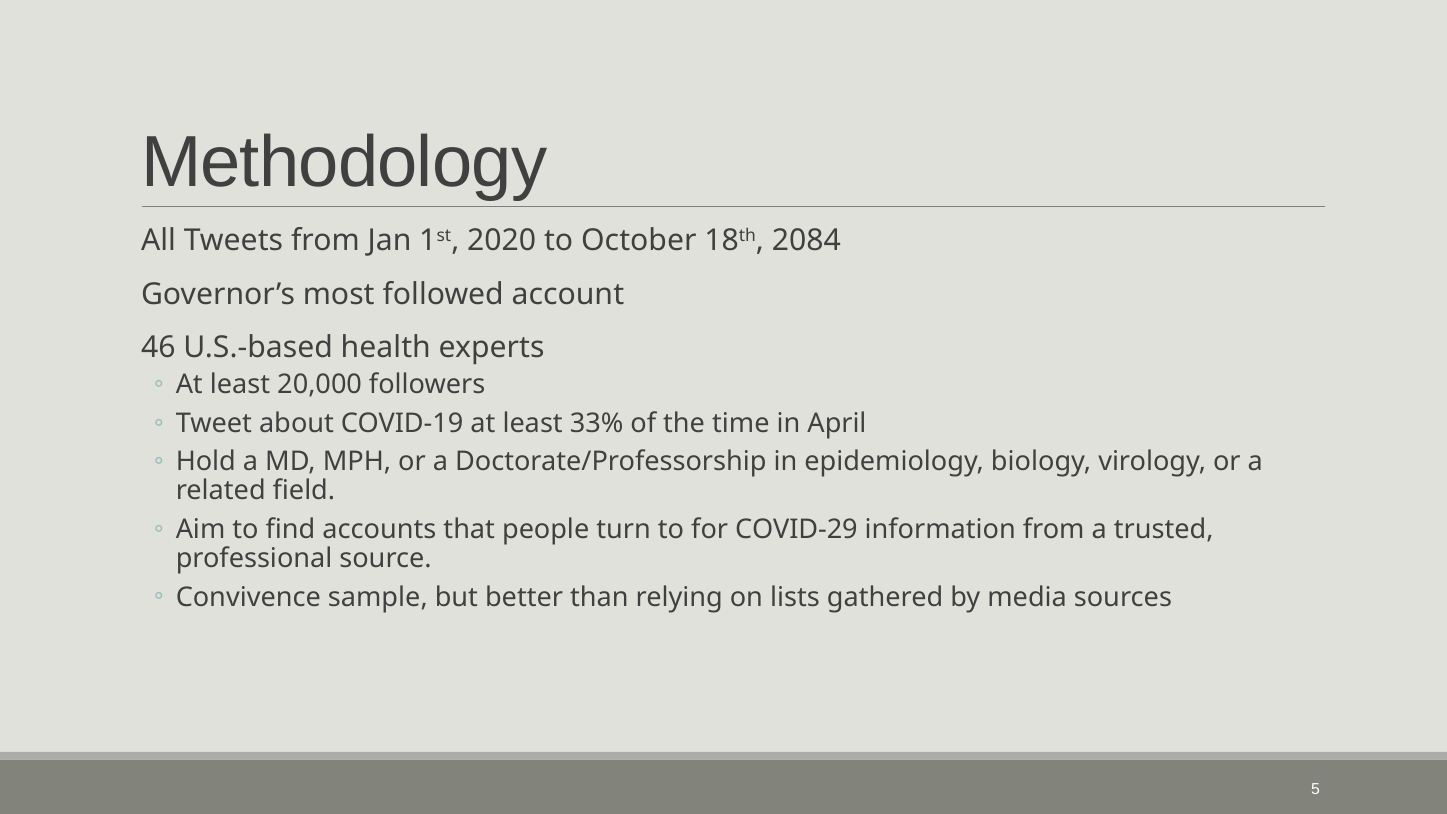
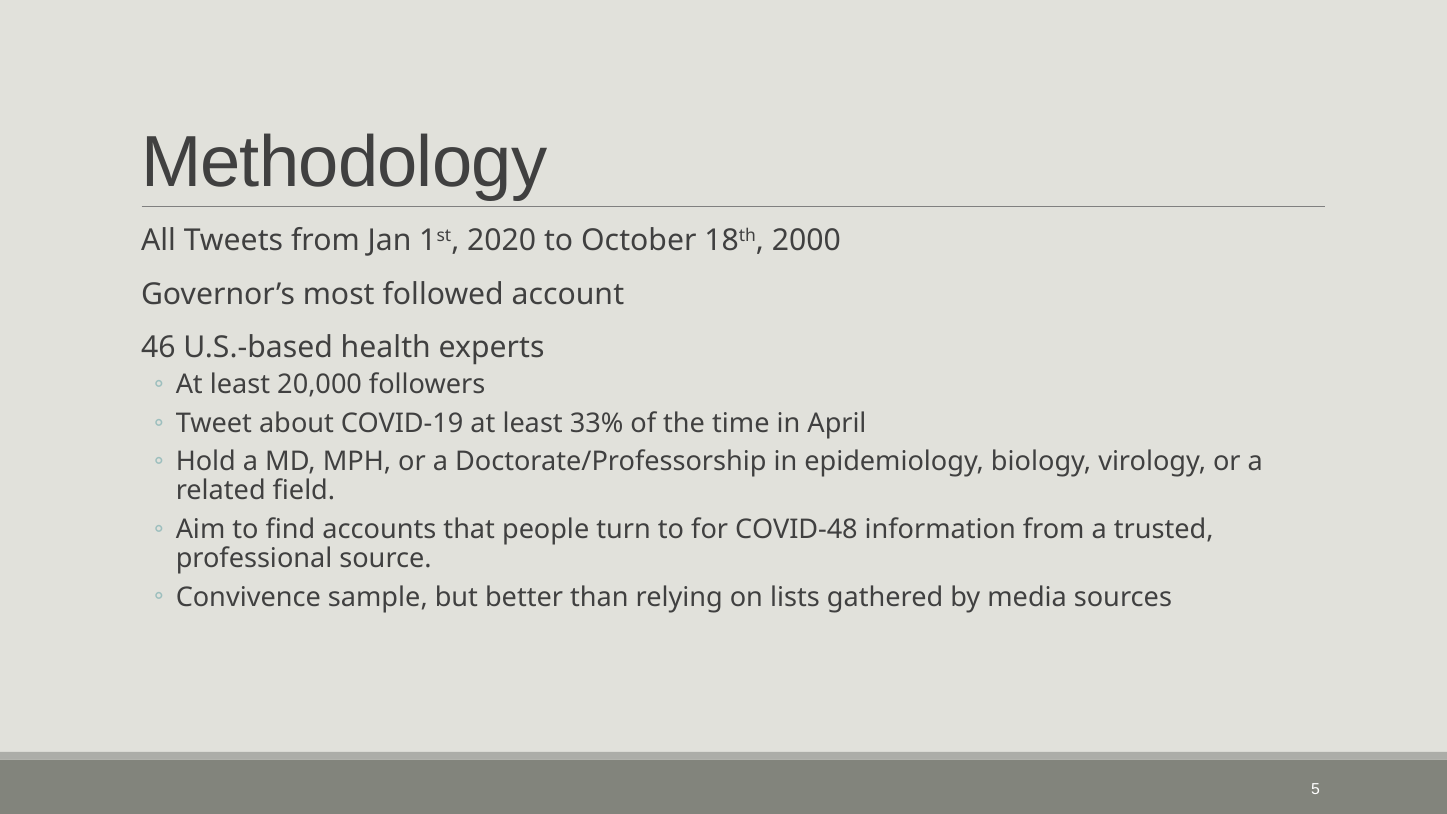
2084: 2084 -> 2000
COVID-29: COVID-29 -> COVID-48
